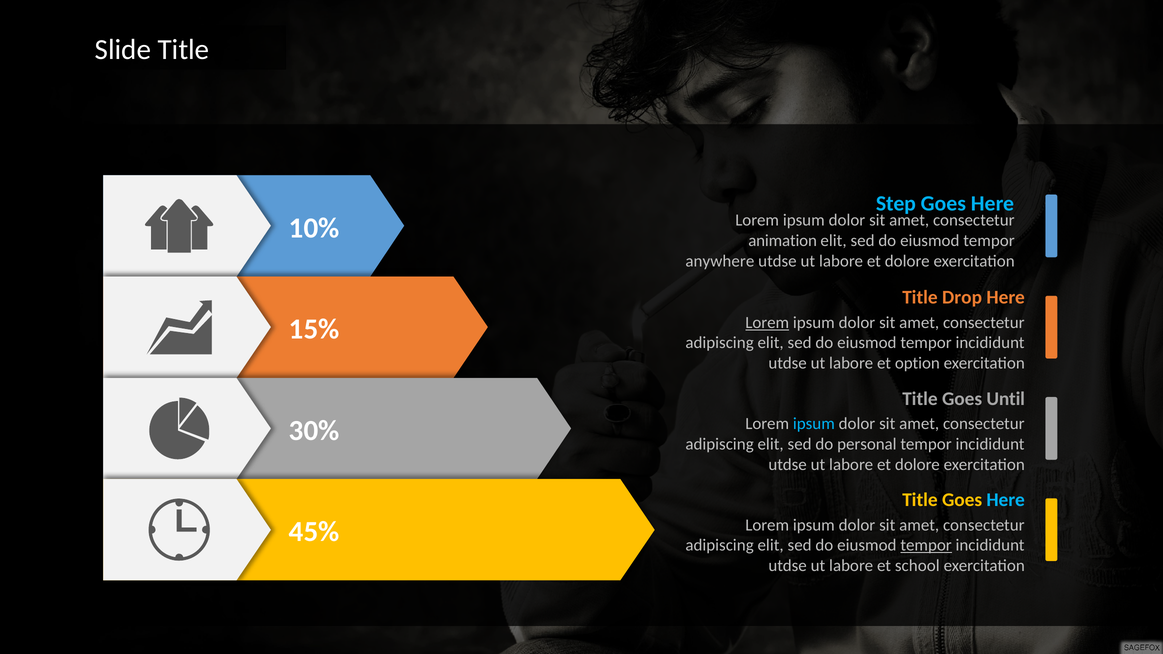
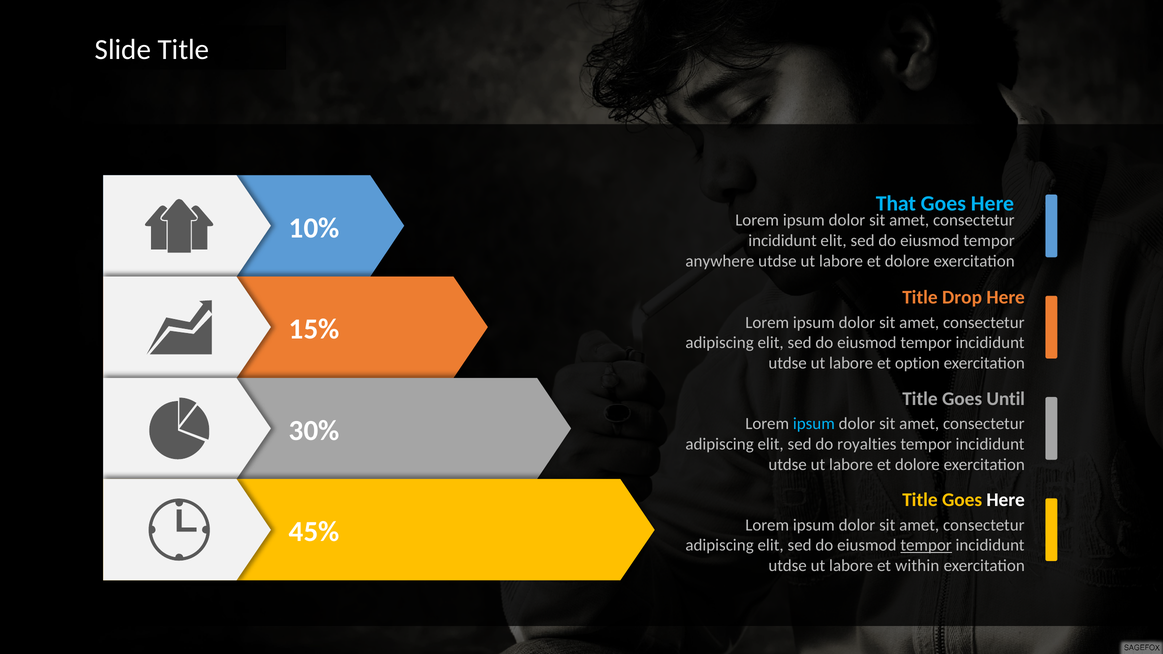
Step: Step -> That
animation at (783, 241): animation -> incididunt
Lorem at (767, 323) underline: present -> none
personal: personal -> royalties
Here at (1006, 500) colour: light blue -> white
school: school -> within
